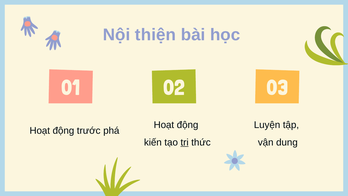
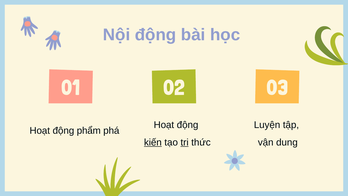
Nội thiện: thiện -> động
trước: trước -> phẩm
kiến underline: none -> present
